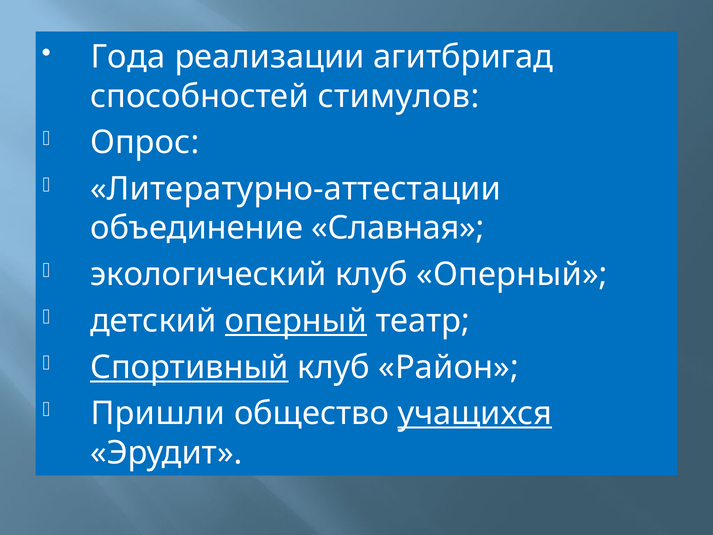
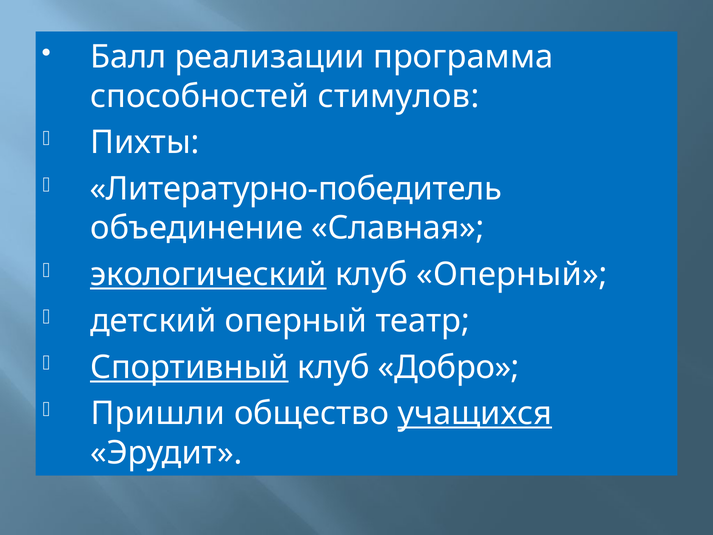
Года: Года -> Балл
агитбригад: агитбригад -> программа
Опрос: Опрос -> Пихты
Литературно-аттестации: Литературно-аттестации -> Литературно-победитель
экологический underline: none -> present
оперный at (296, 321) underline: present -> none
Район: Район -> Добро
